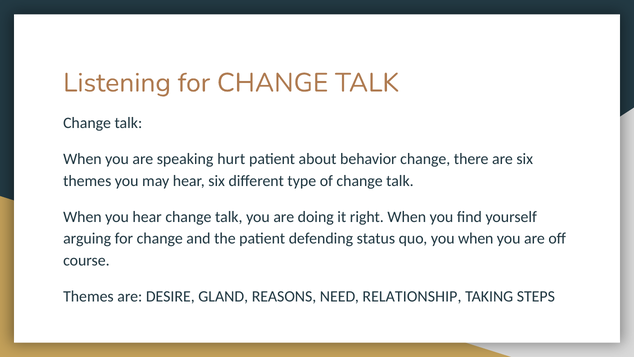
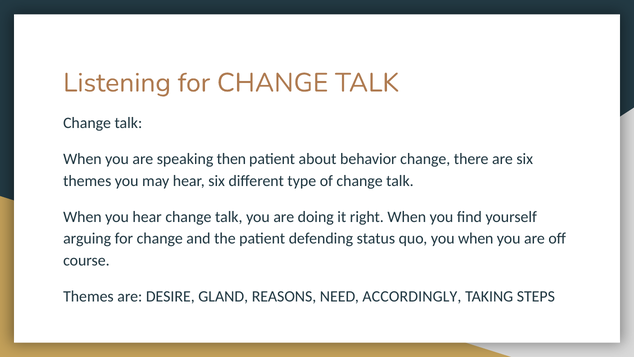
hurt: hurt -> then
RELATIONSHIP: RELATIONSHIP -> ACCORDINGLY
